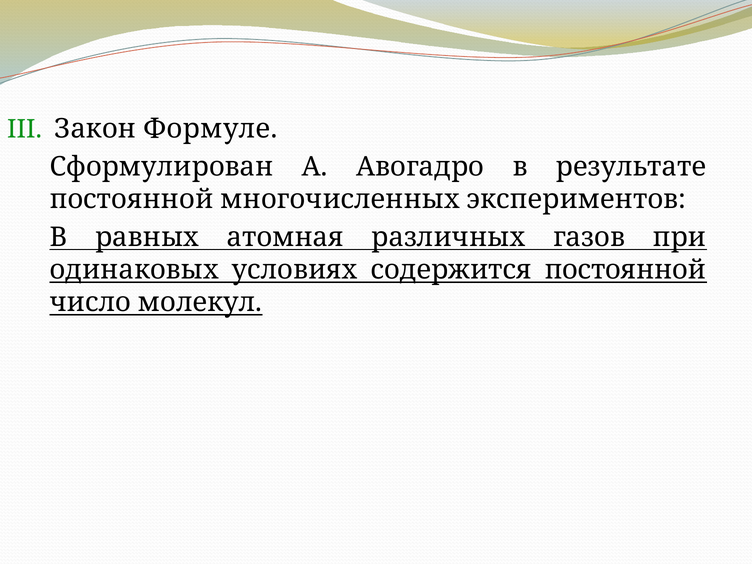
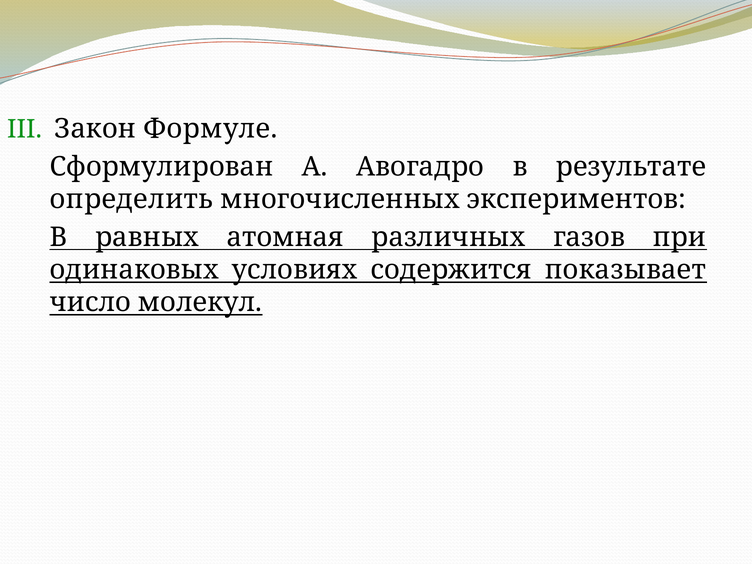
постоянной at (132, 199): постоянной -> определить
содержится постоянной: постоянной -> показывает
